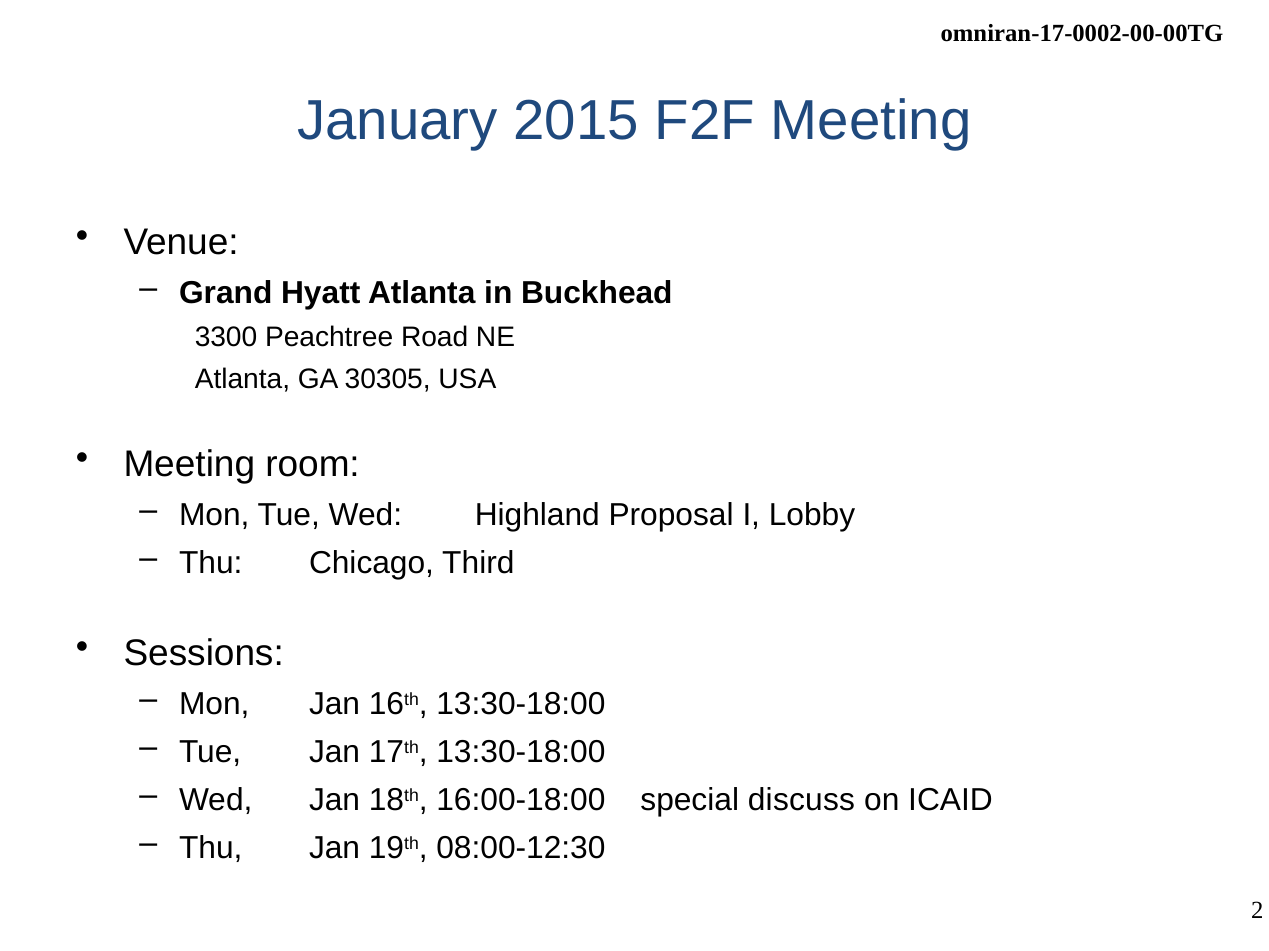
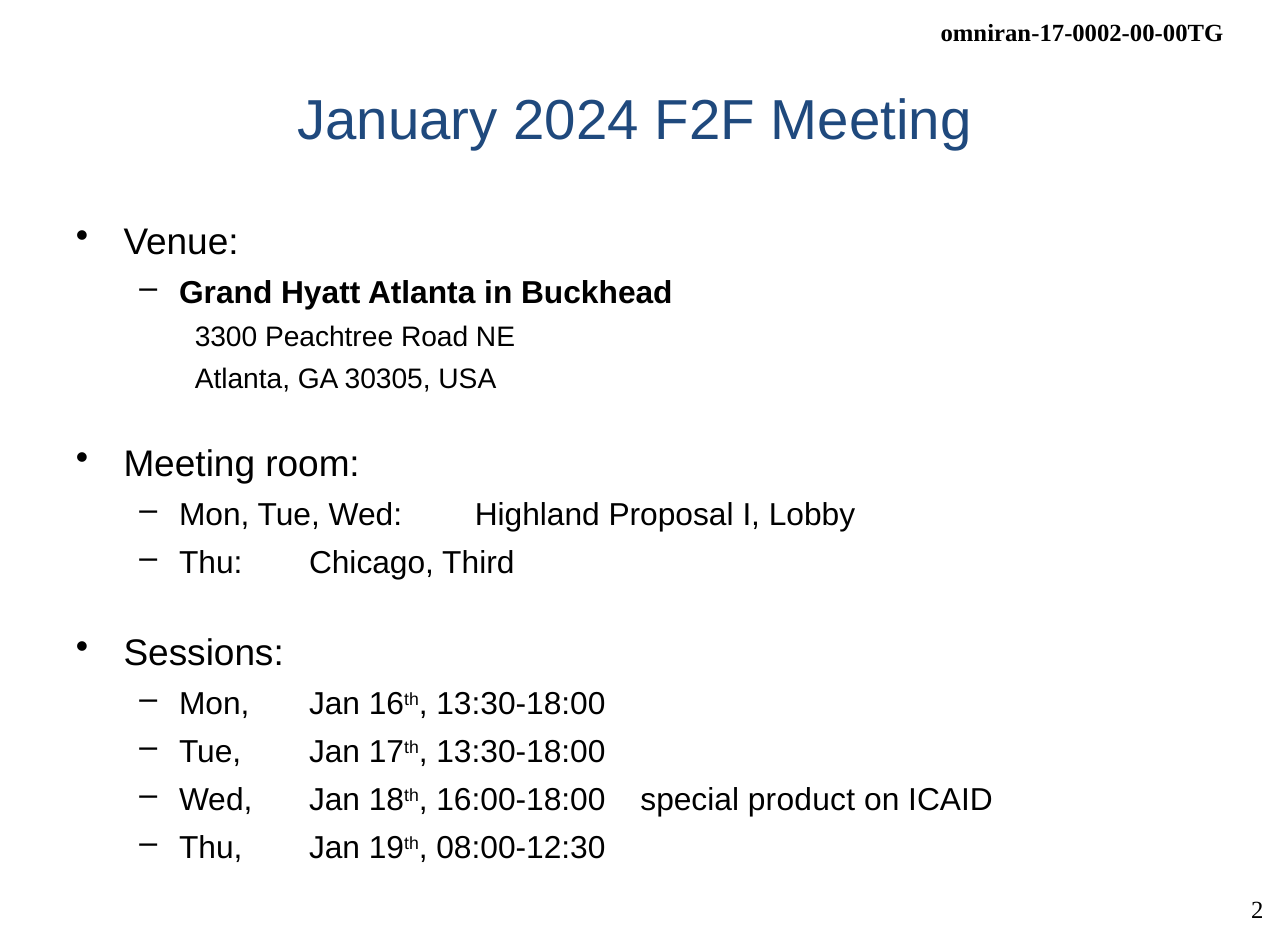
2015: 2015 -> 2024
discuss: discuss -> product
